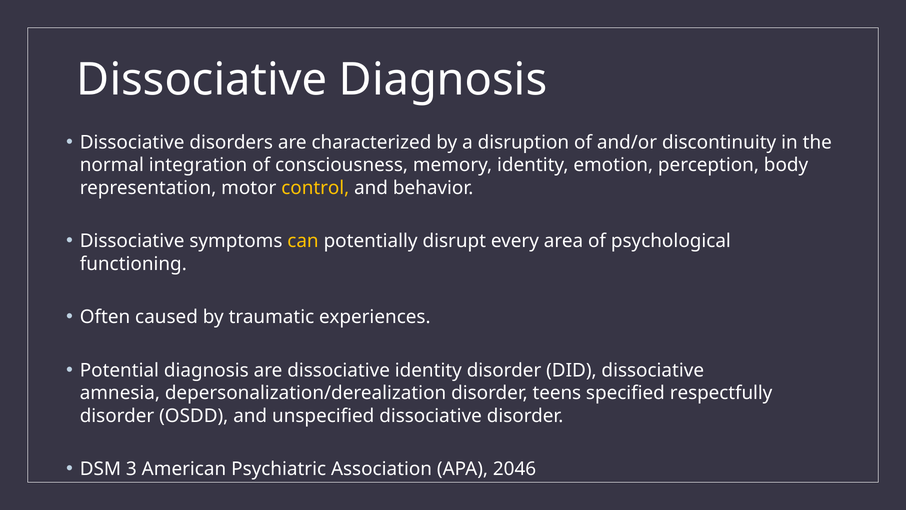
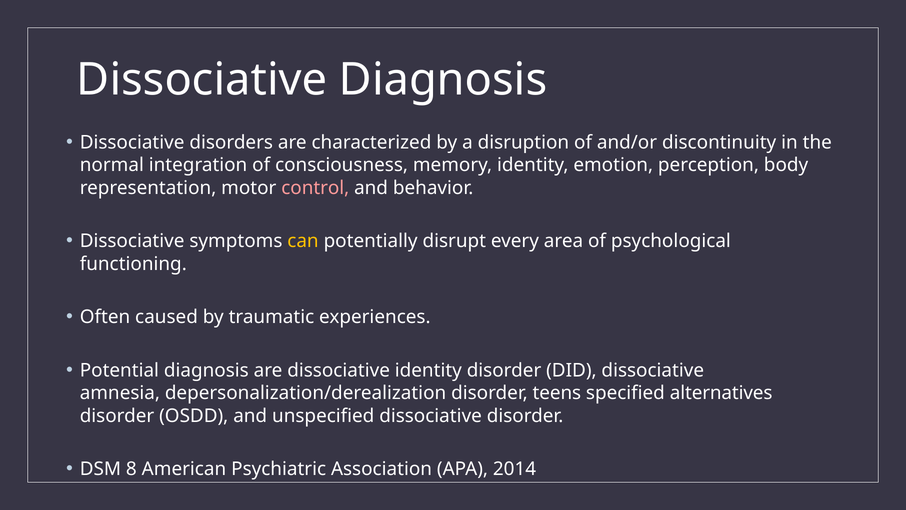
control colour: yellow -> pink
respectfully: respectfully -> alternatives
3: 3 -> 8
2046: 2046 -> 2014
